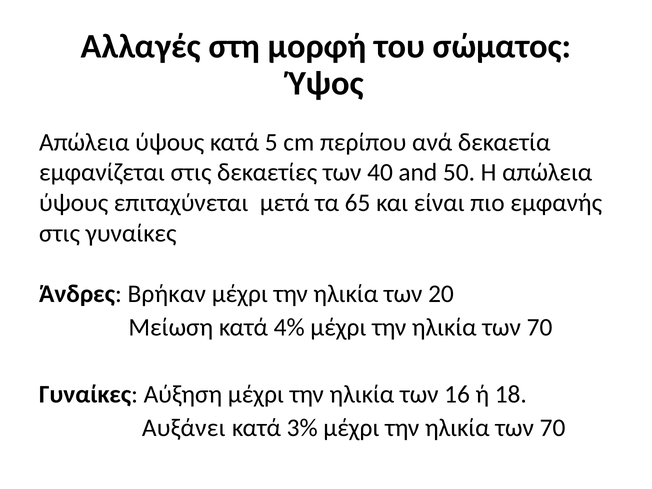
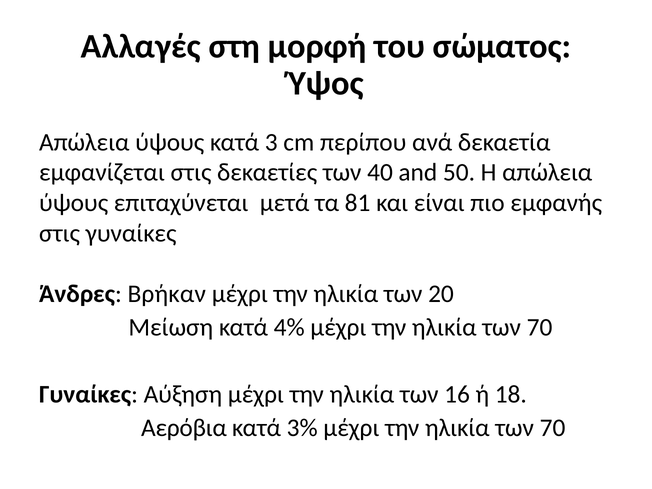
5: 5 -> 3
65: 65 -> 81
Αυξάνει: Αυξάνει -> Αερόβια
